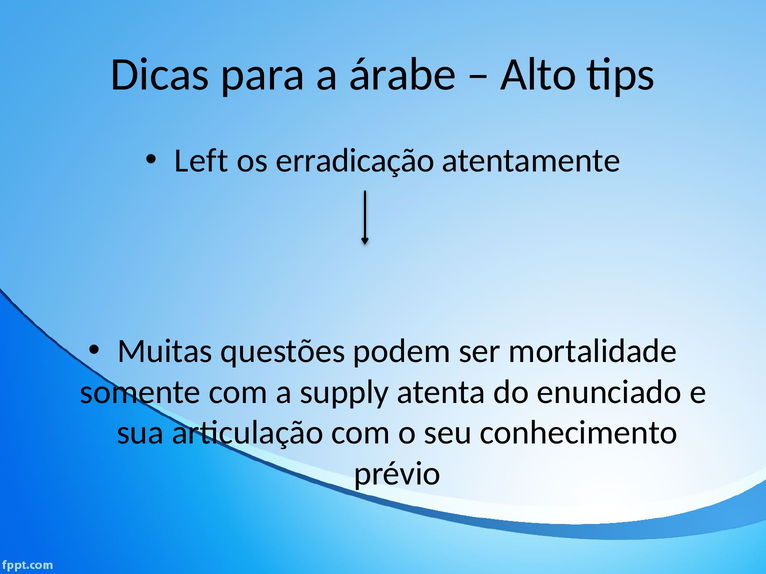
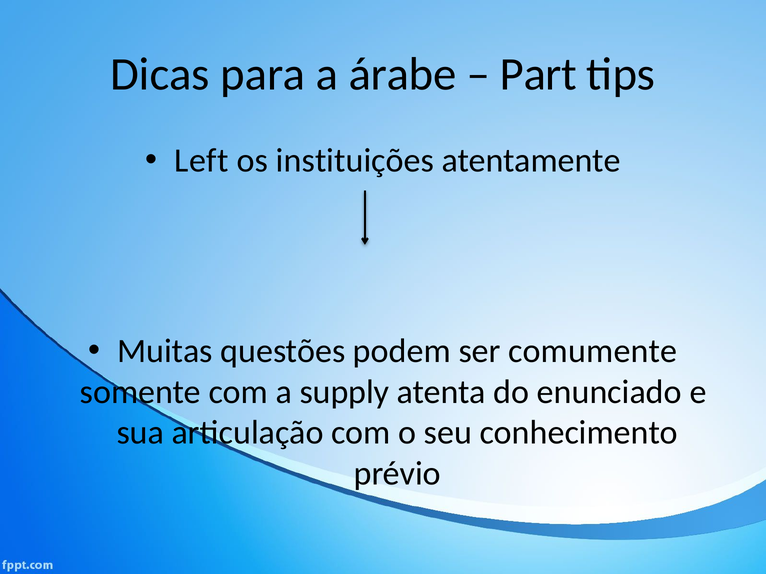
Alto: Alto -> Part
erradicação: erradicação -> instituições
mortalidade: mortalidade -> comumente
